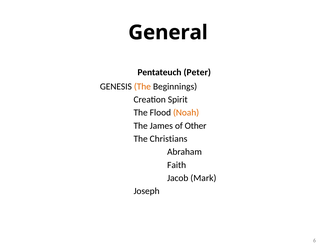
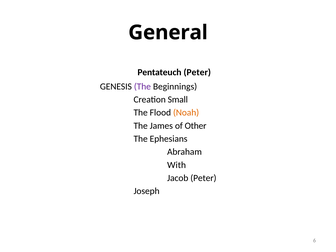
The at (142, 87) colour: orange -> purple
Spirit: Spirit -> Small
Christians: Christians -> Ephesians
Faith: Faith -> With
Jacob Mark: Mark -> Peter
